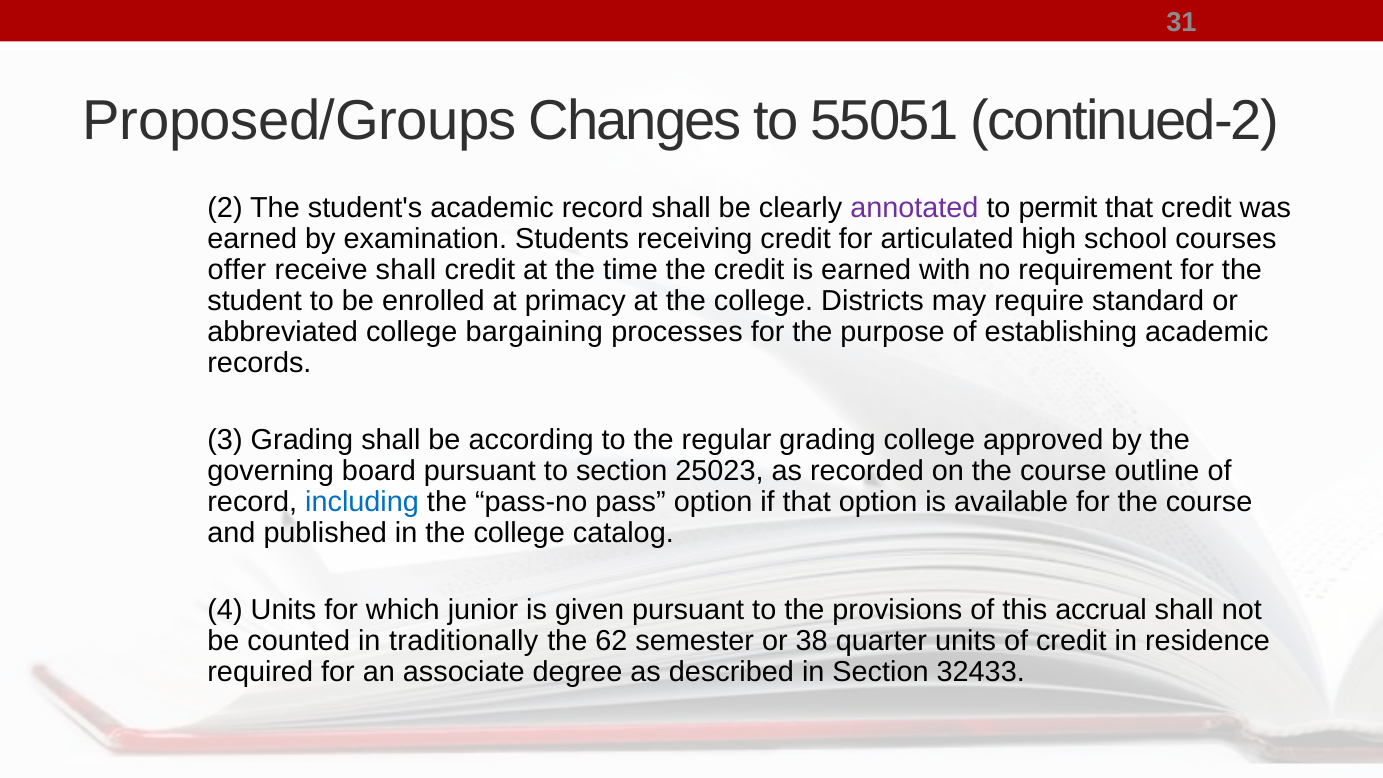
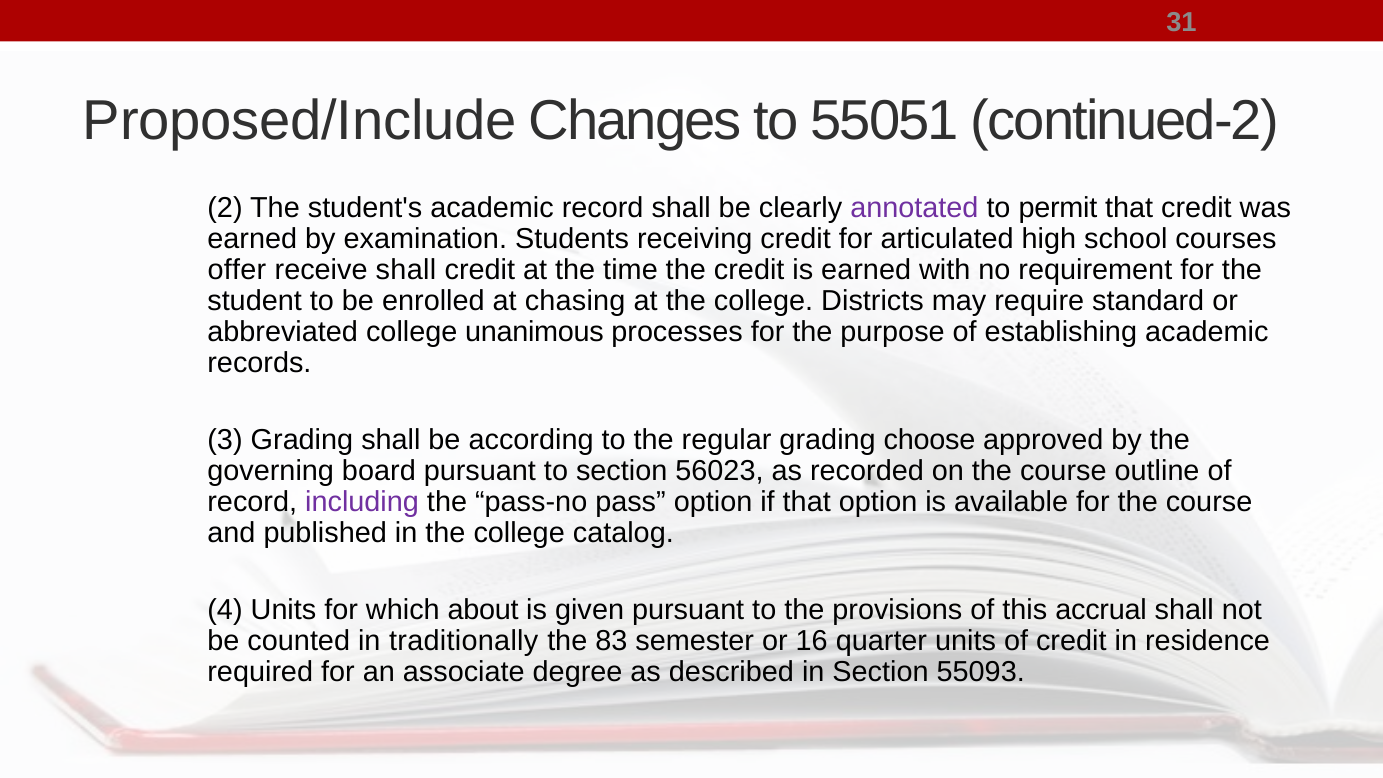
Proposed/Groups: Proposed/Groups -> Proposed/Include
primacy: primacy -> chasing
bargaining: bargaining -> unanimous
grading college: college -> choose
25023: 25023 -> 56023
including colour: blue -> purple
junior: junior -> about
62: 62 -> 83
38: 38 -> 16
32433: 32433 -> 55093
